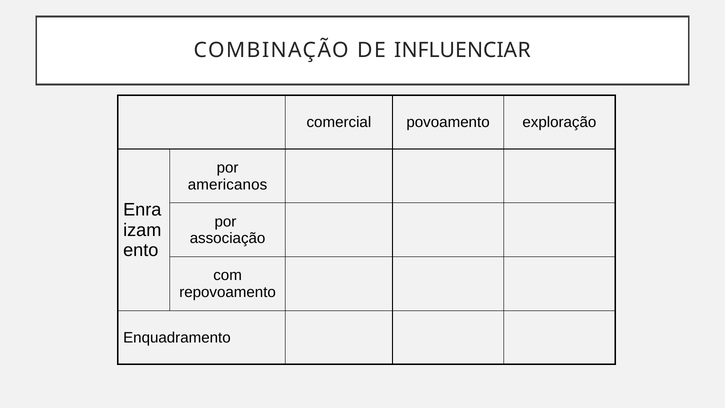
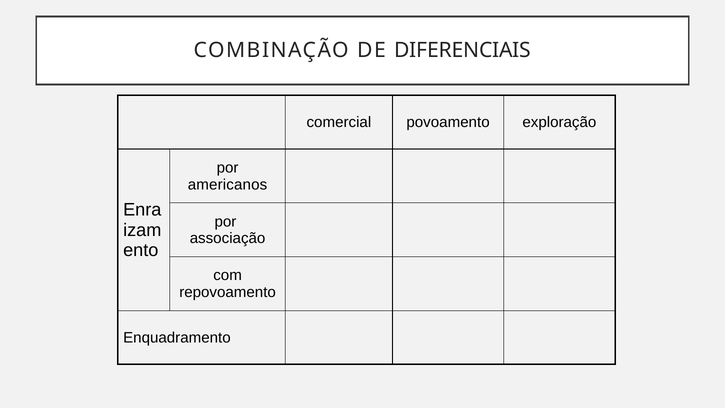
INFLUENCIAR: INFLUENCIAR -> DIFERENCIAIS
